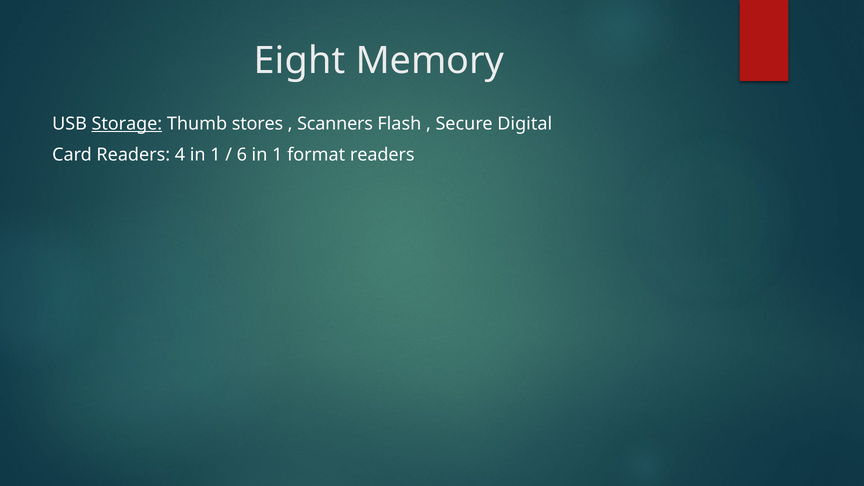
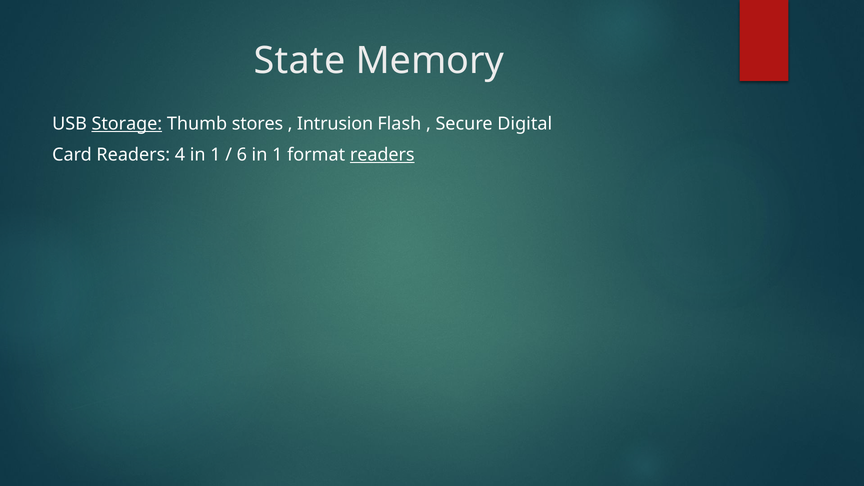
Eight: Eight -> State
Scanners: Scanners -> Intrusion
readers at (382, 155) underline: none -> present
